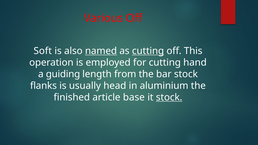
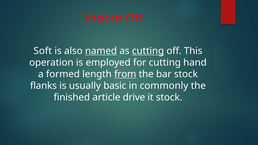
guiding: guiding -> formed
from underline: none -> present
head: head -> basic
aluminium: aluminium -> commonly
base: base -> drive
stock at (169, 97) underline: present -> none
